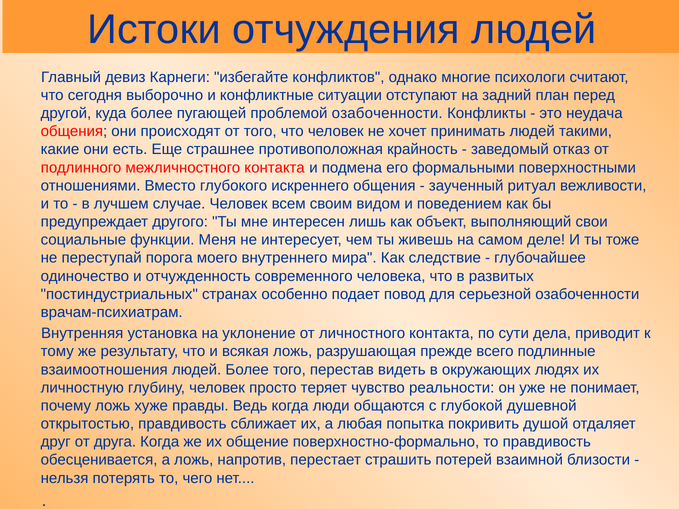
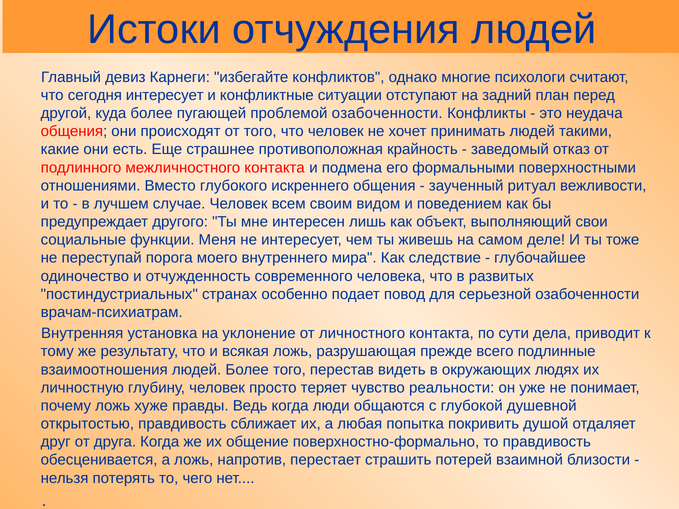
сегодня выборочно: выборочно -> интересует
